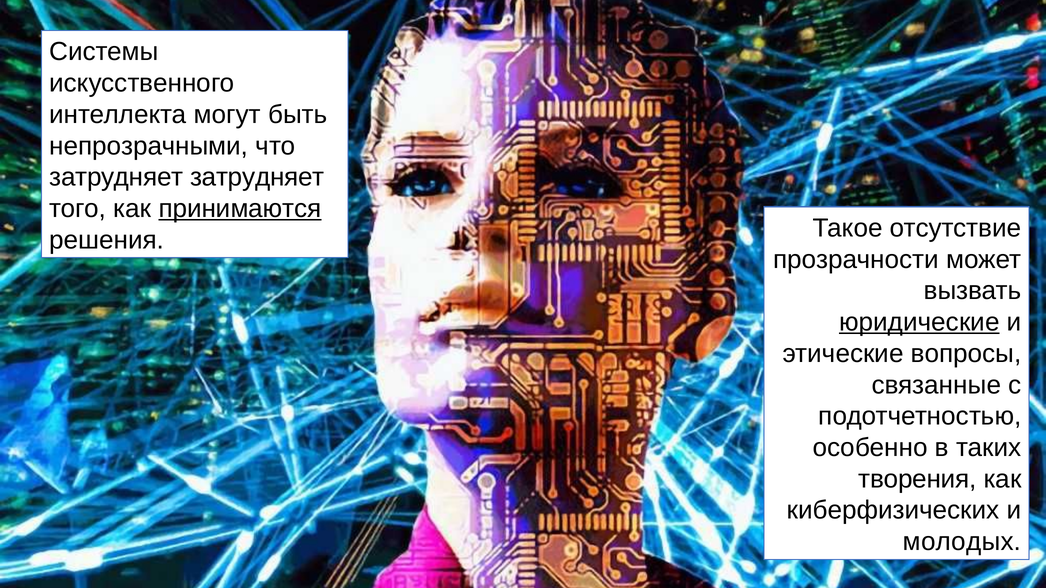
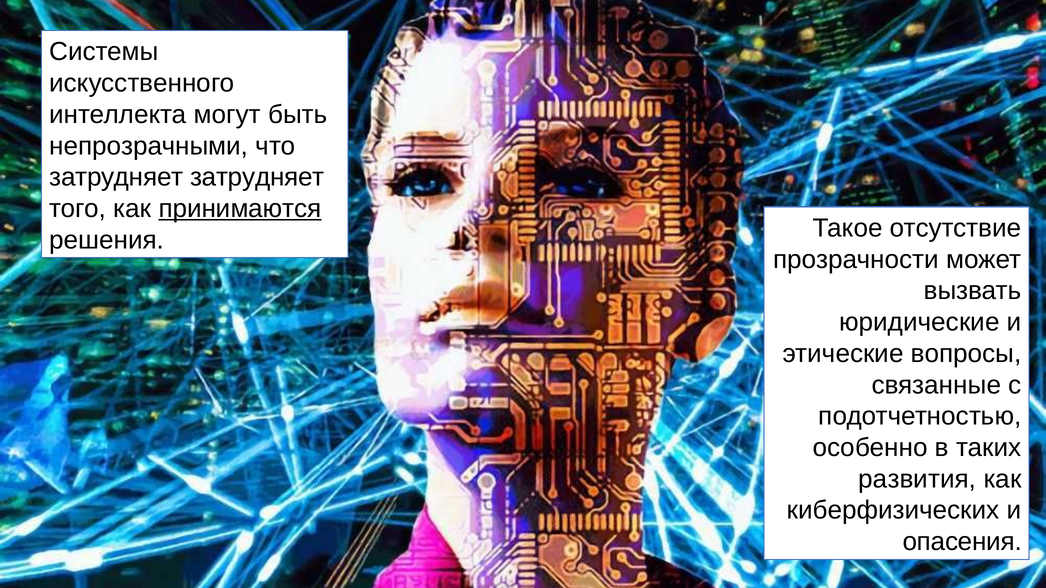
юридические underline: present -> none
творения: творения -> развития
молодых: молодых -> опасения
